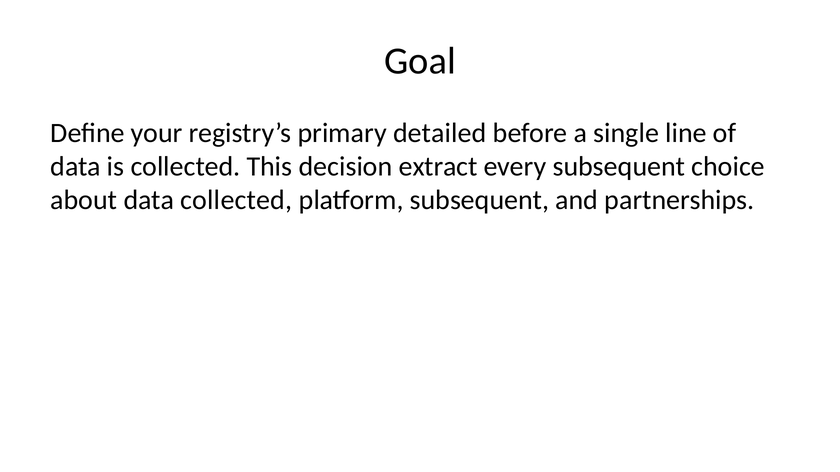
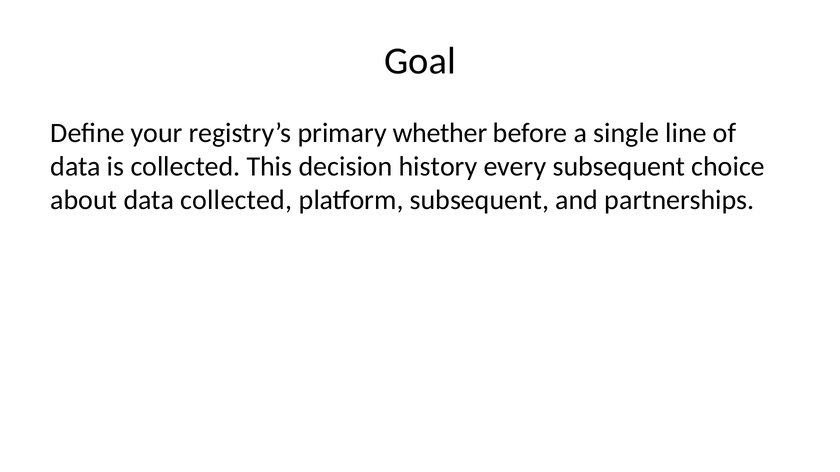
detailed: detailed -> whether
extract: extract -> history
